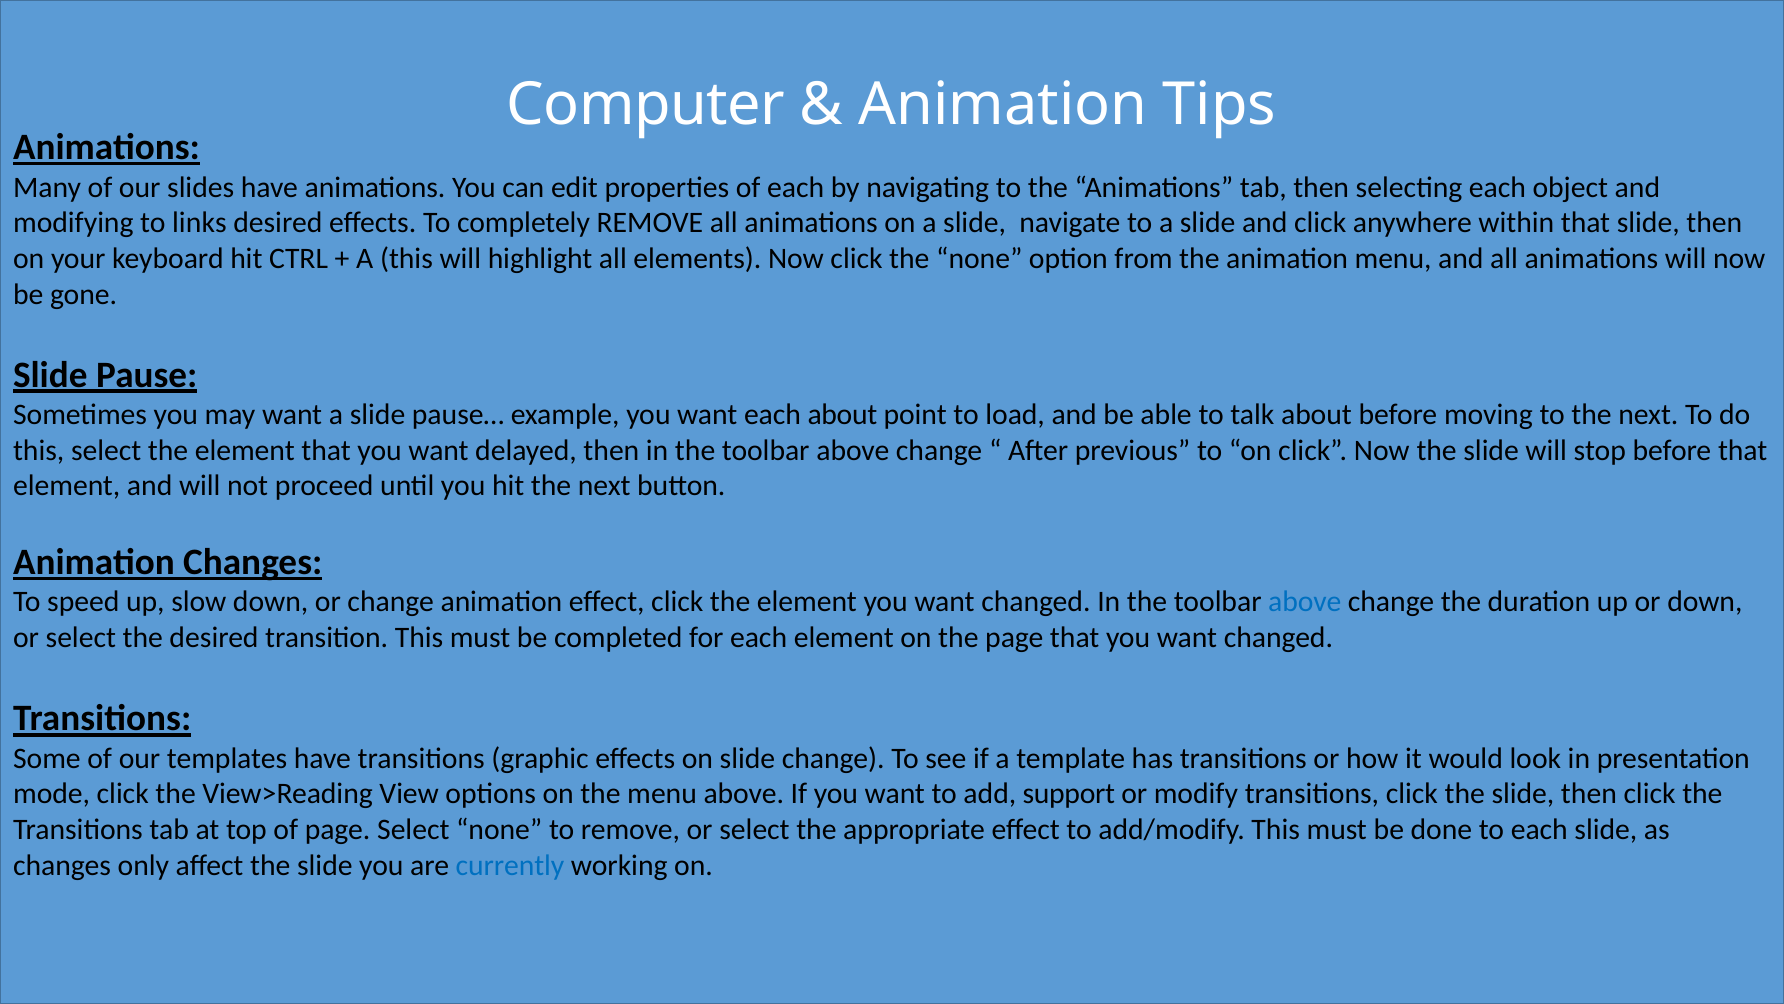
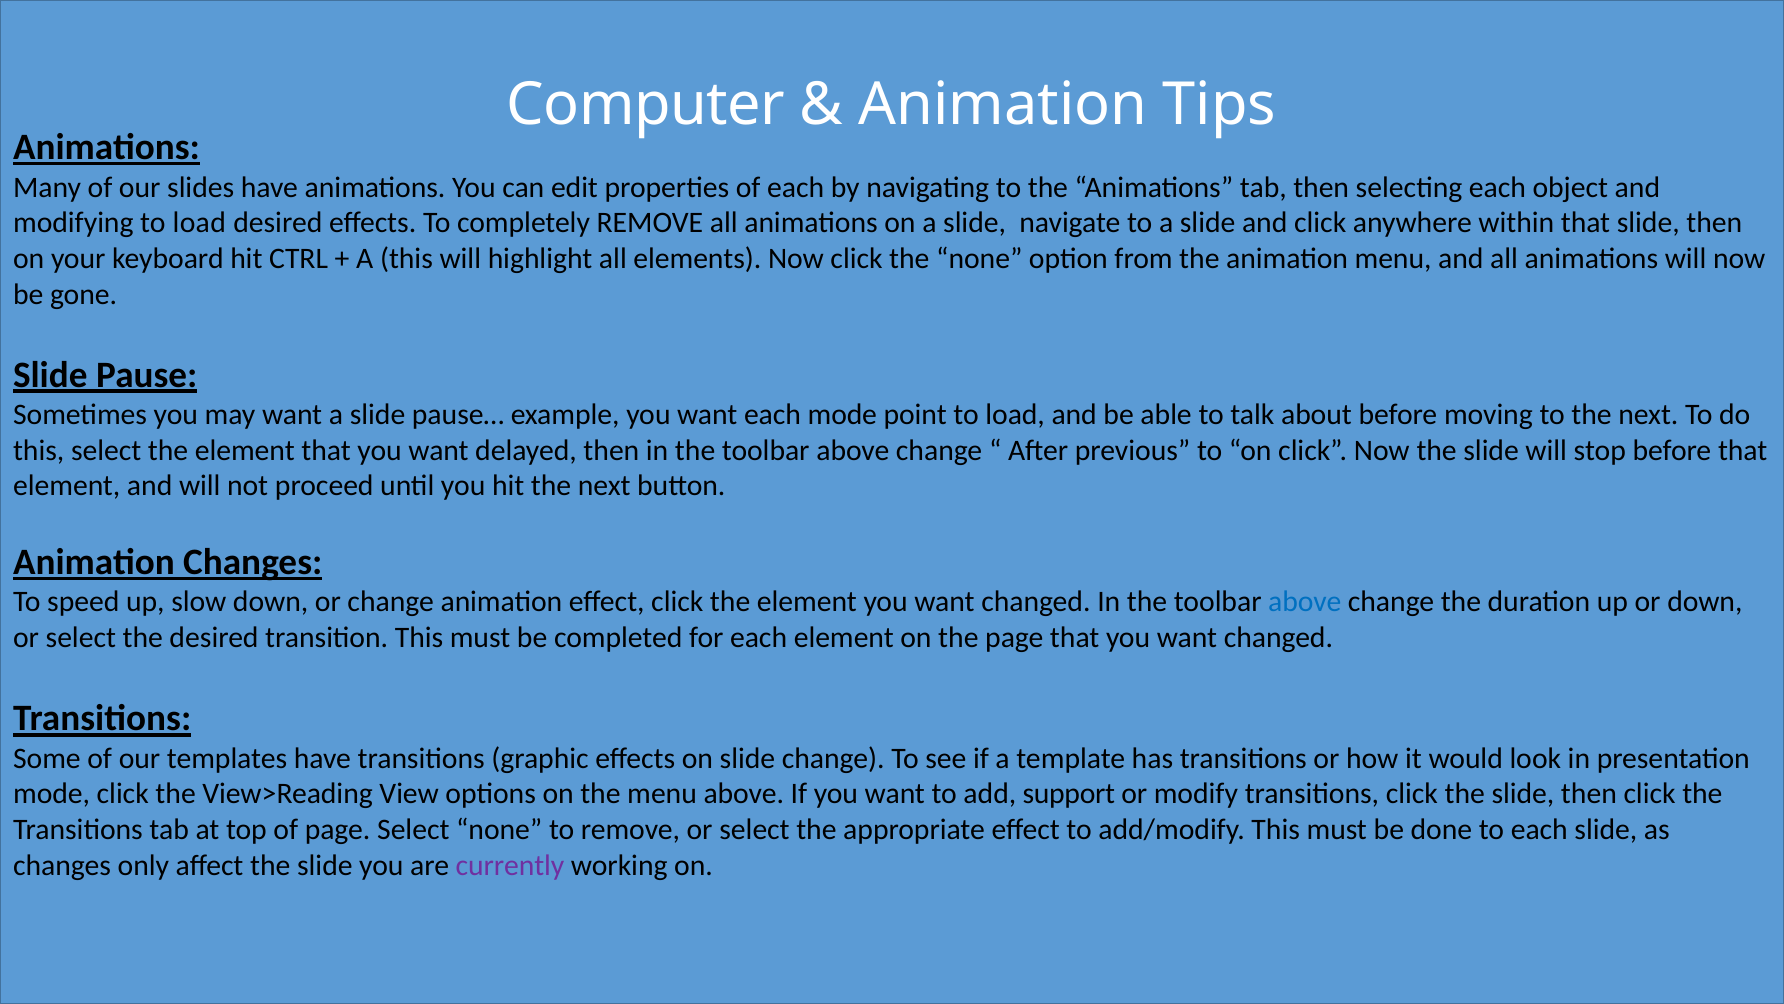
modifying to links: links -> load
each about: about -> mode
currently colour: blue -> purple
